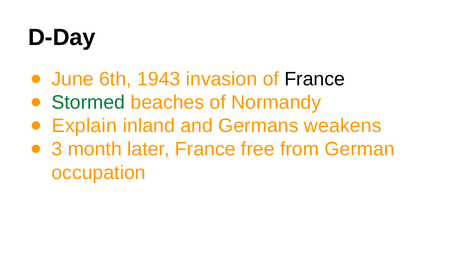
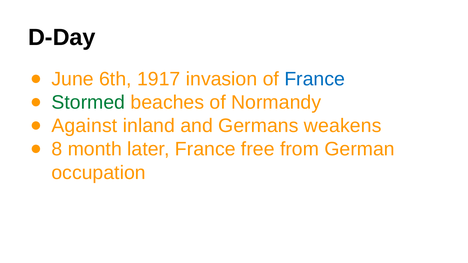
1943: 1943 -> 1917
France at (315, 79) colour: black -> blue
Explain: Explain -> Against
3: 3 -> 8
